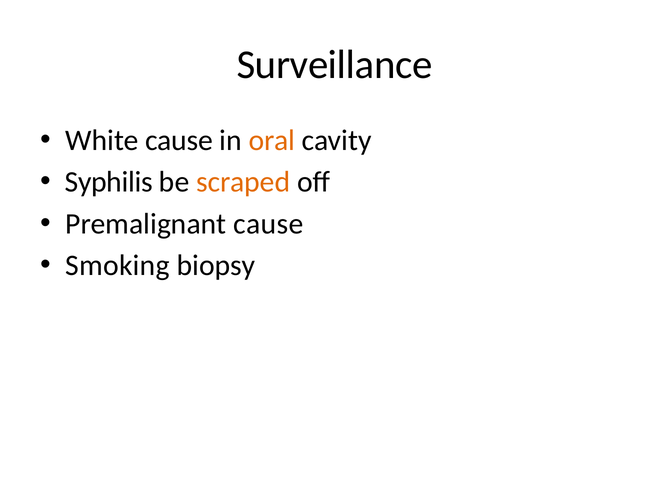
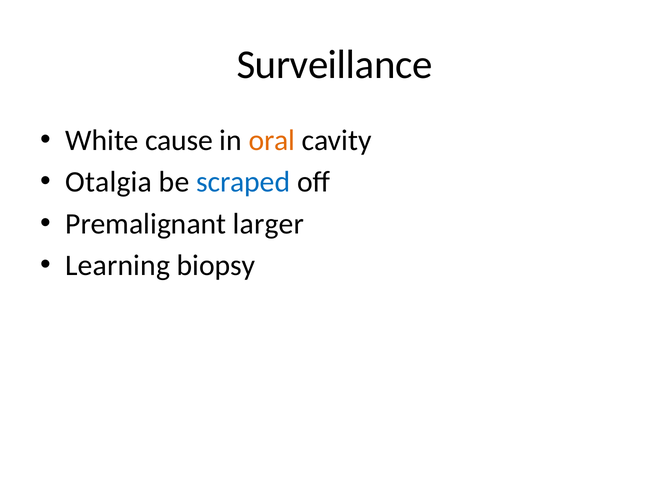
Syphilis: Syphilis -> Otalgia
scraped colour: orange -> blue
Premalignant cause: cause -> larger
Smoking: Smoking -> Learning
